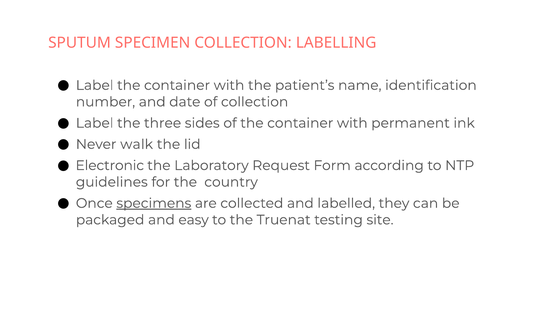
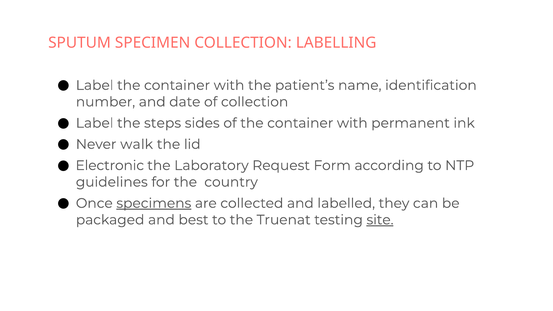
three: three -> steps
easy: easy -> best
site underline: none -> present
